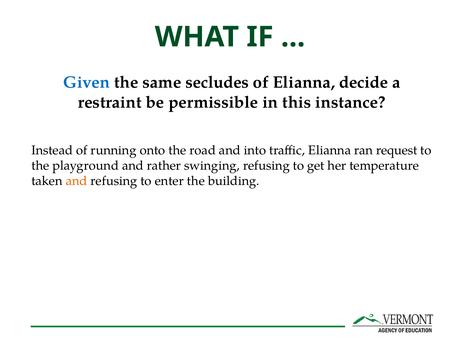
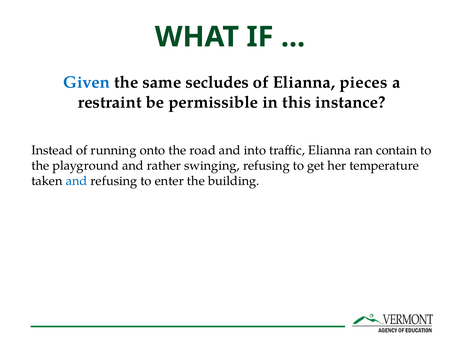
decide: decide -> pieces
request: request -> contain
and at (77, 181) colour: orange -> blue
